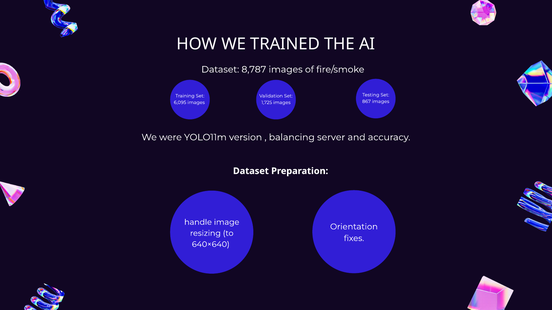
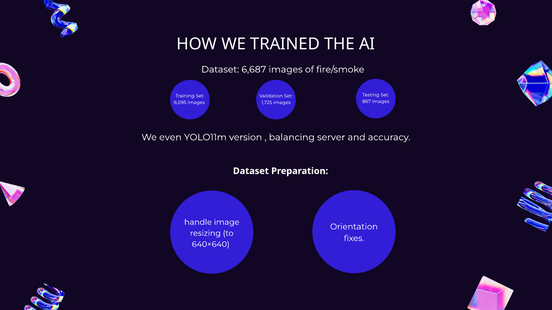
8,787: 8,787 -> 6,687
were: were -> even
